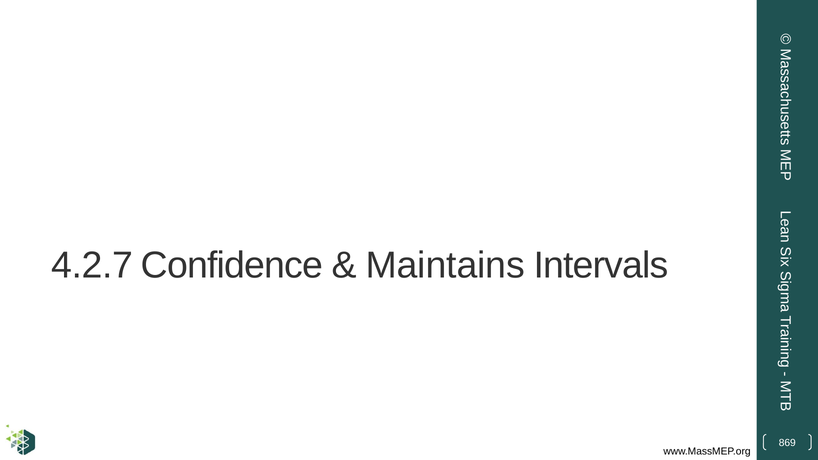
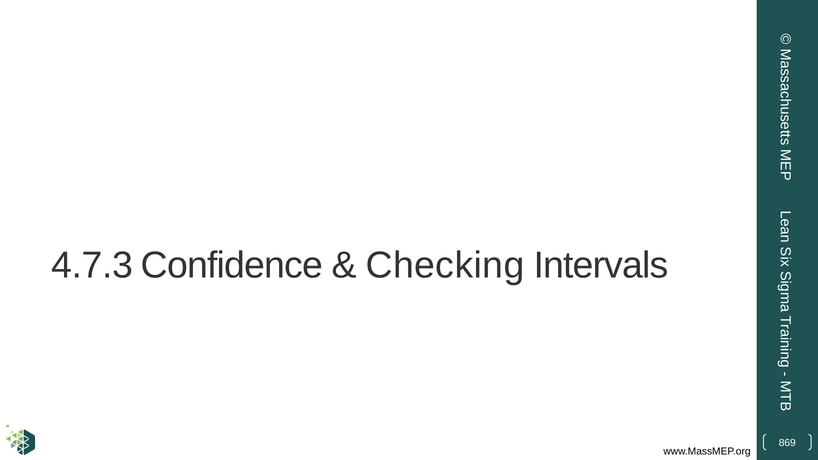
4.2.7: 4.2.7 -> 4.7.3
Maintains: Maintains -> Checking
